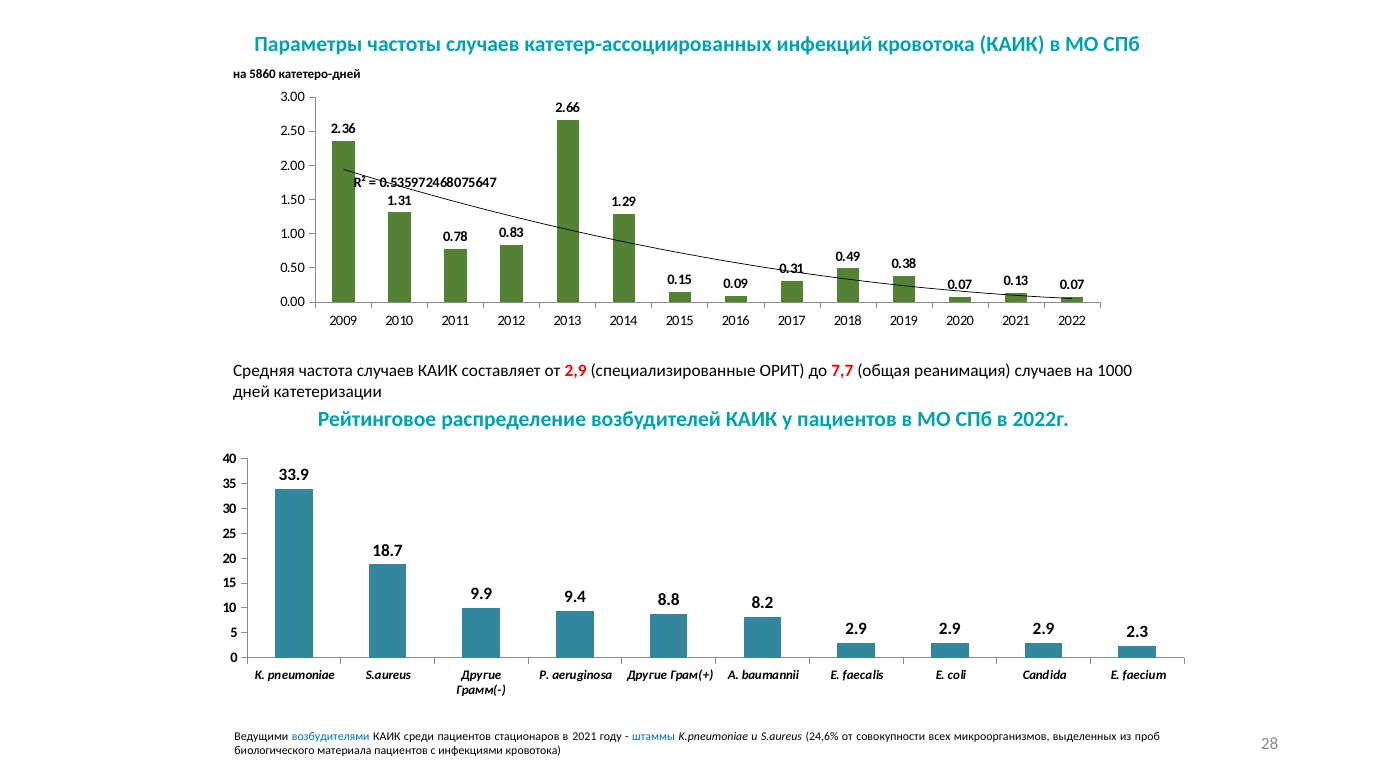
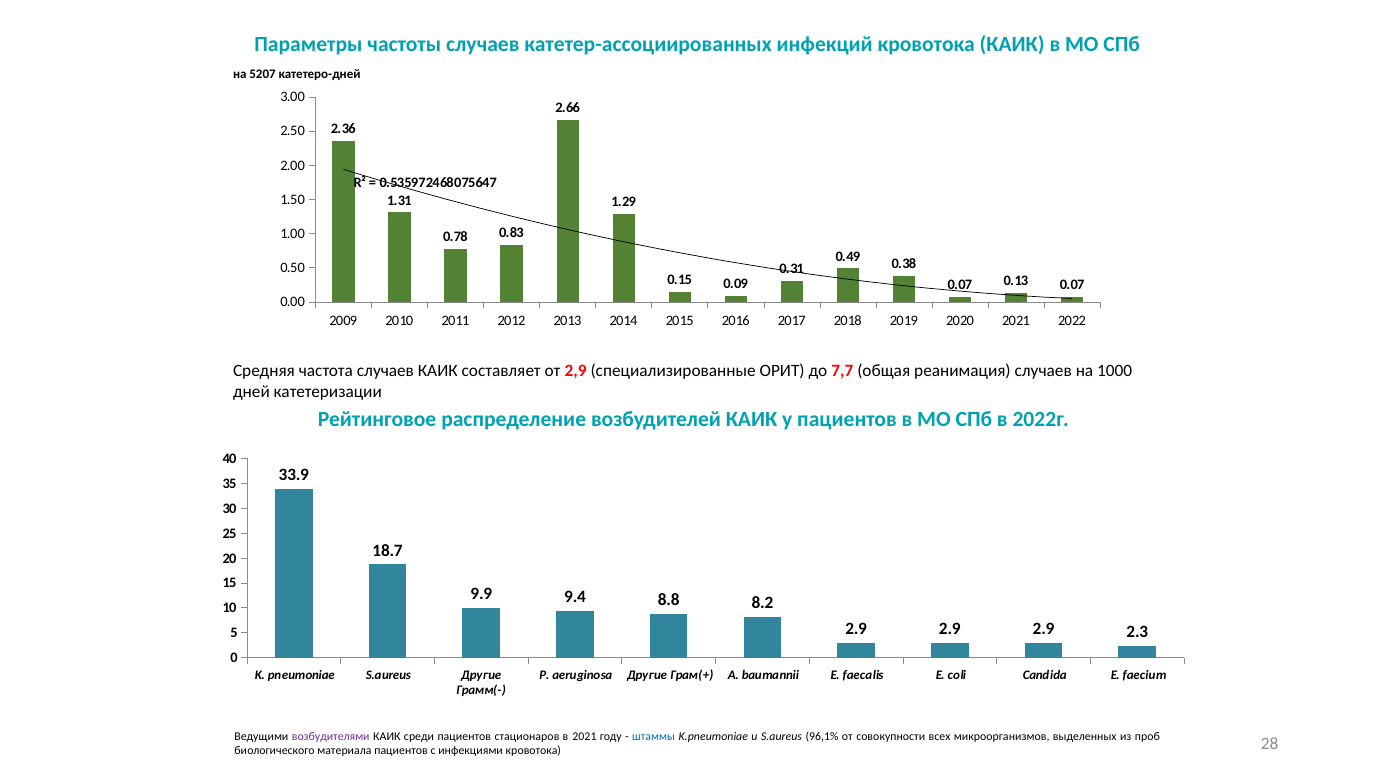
5860: 5860 -> 5207
возбудителями colour: blue -> purple
24,6%: 24,6% -> 96,1%
